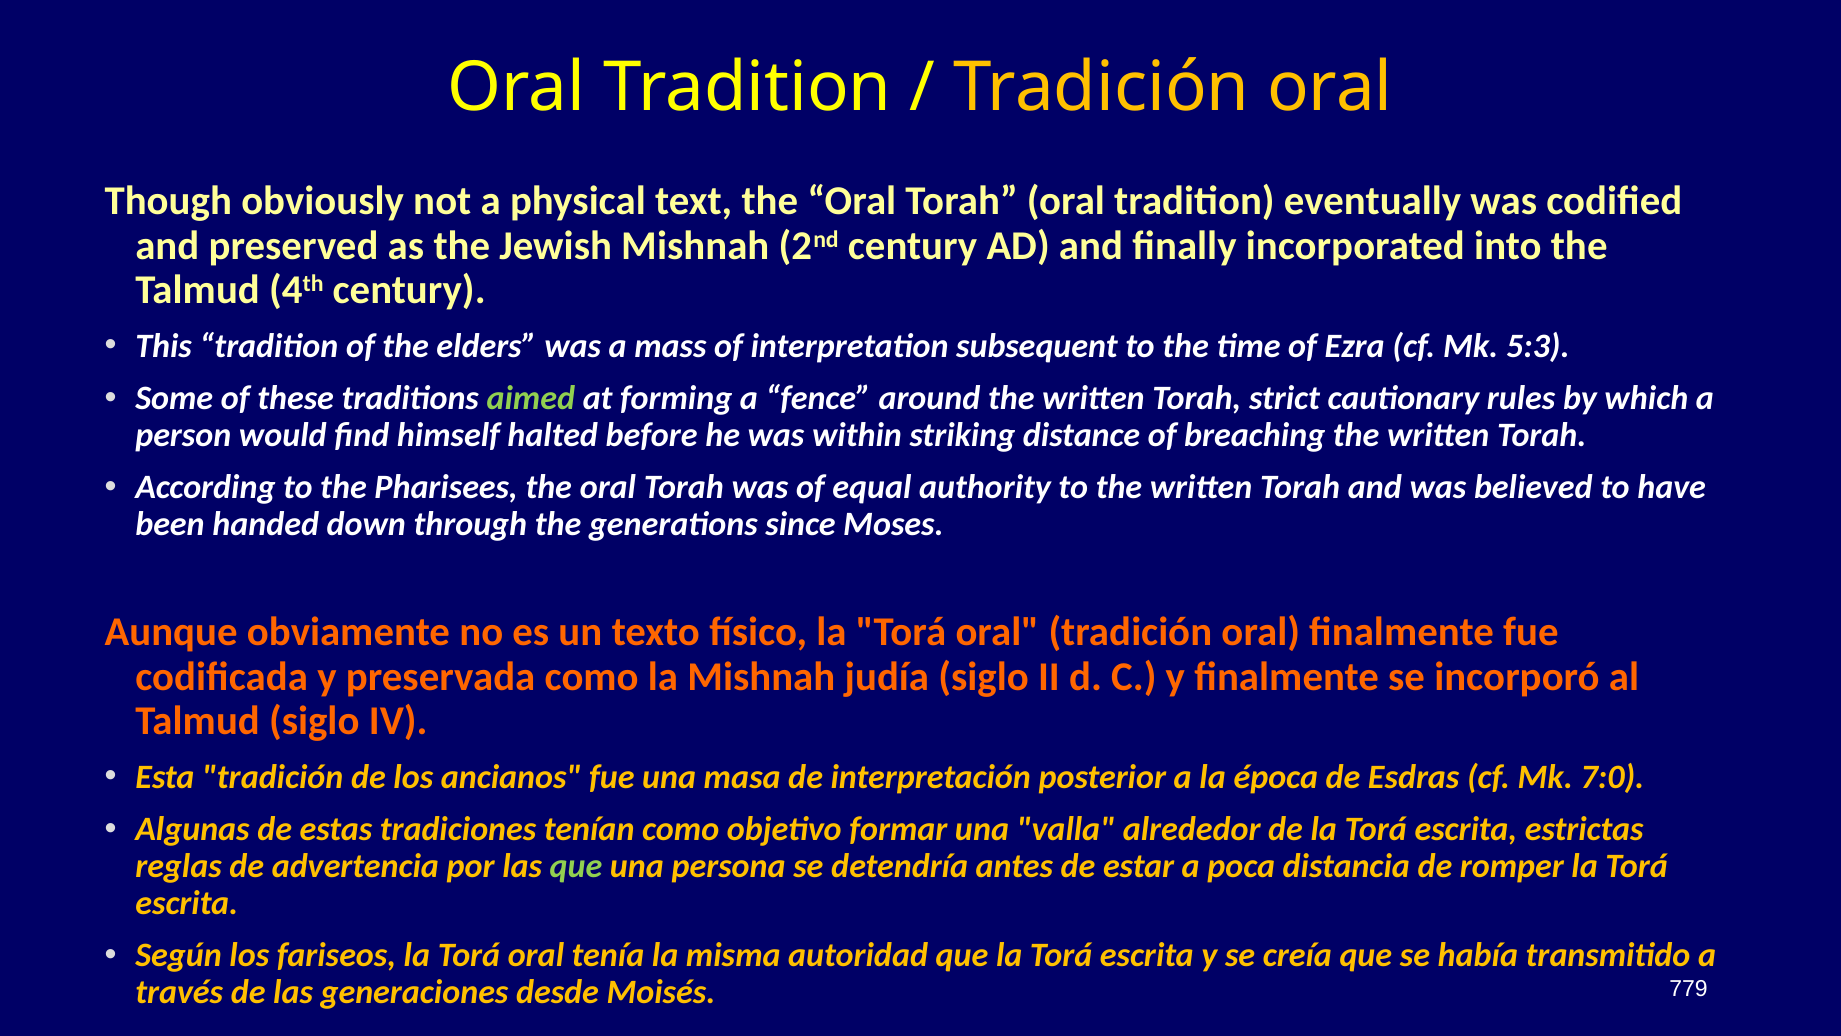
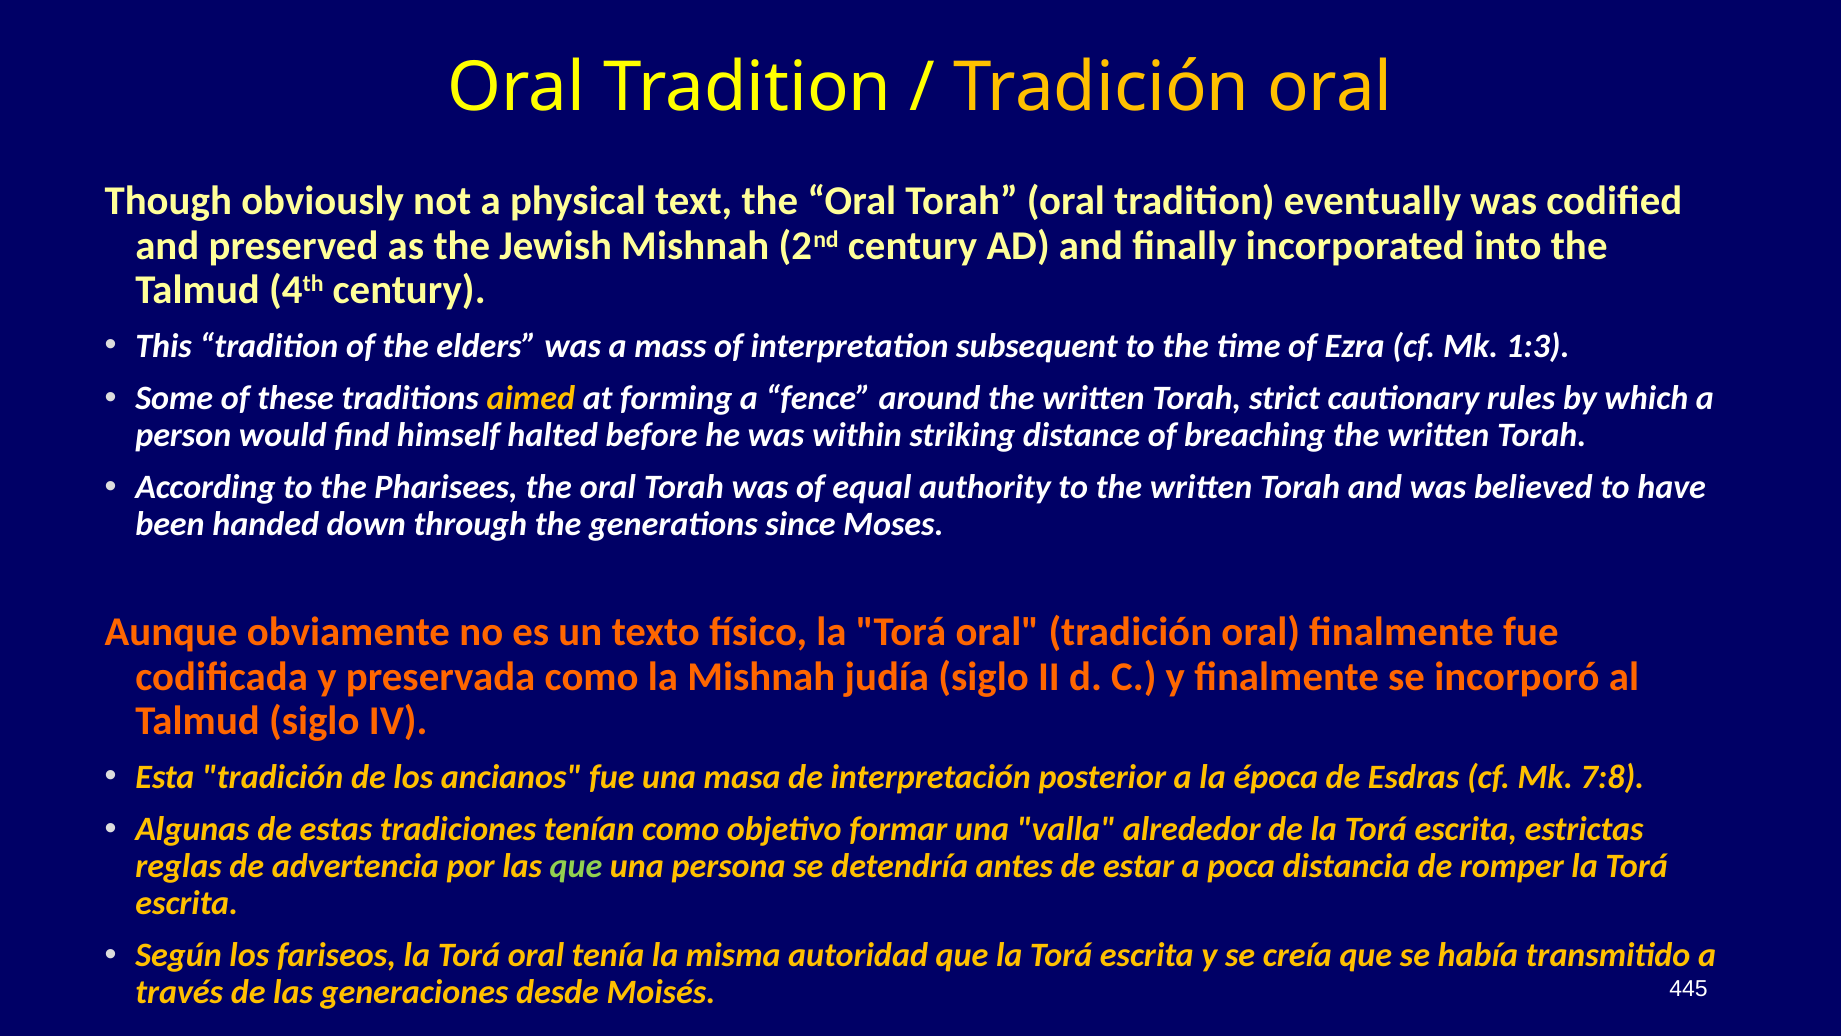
5:3: 5:3 -> 1:3
aimed colour: light green -> yellow
7:0: 7:0 -> 7:8
779: 779 -> 445
